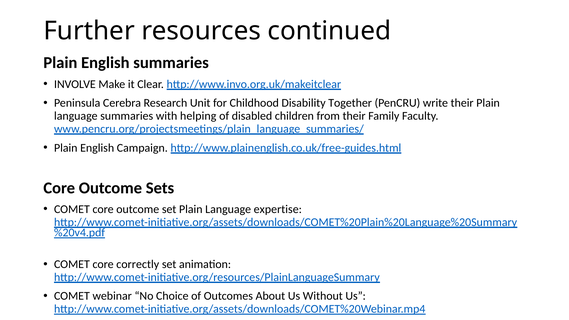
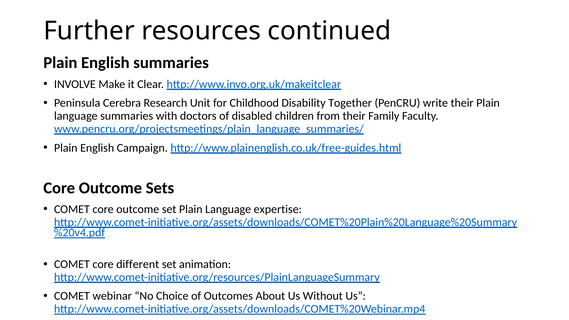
helping: helping -> doctors
correctly: correctly -> different
